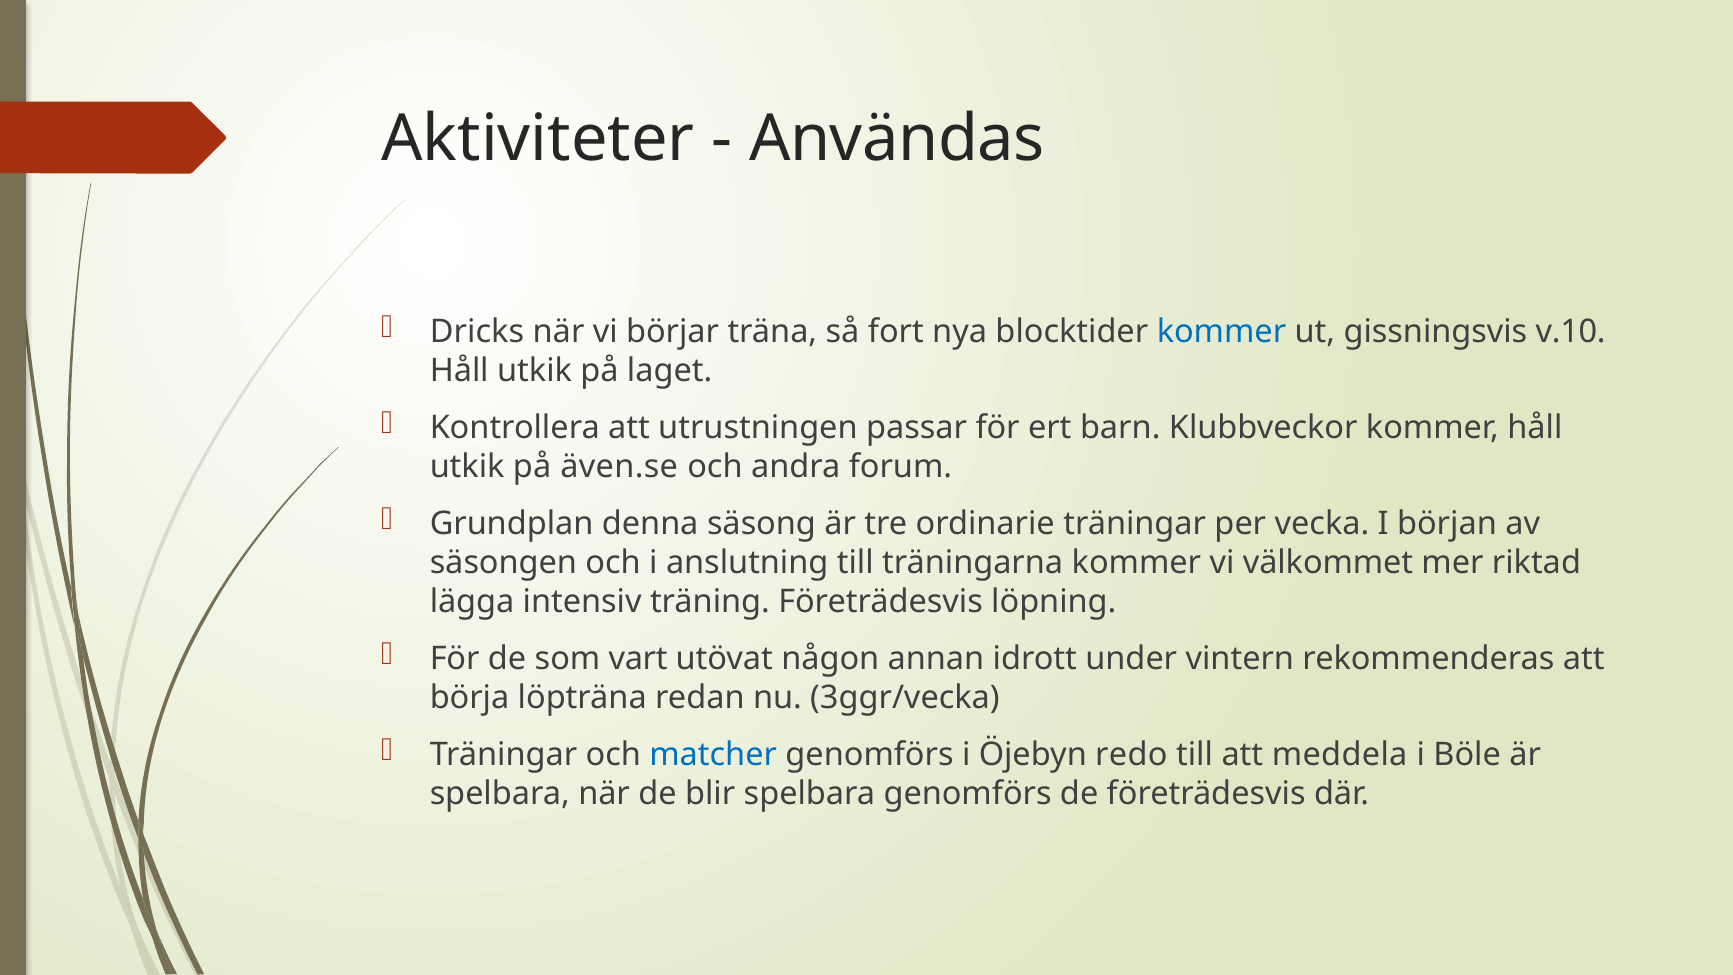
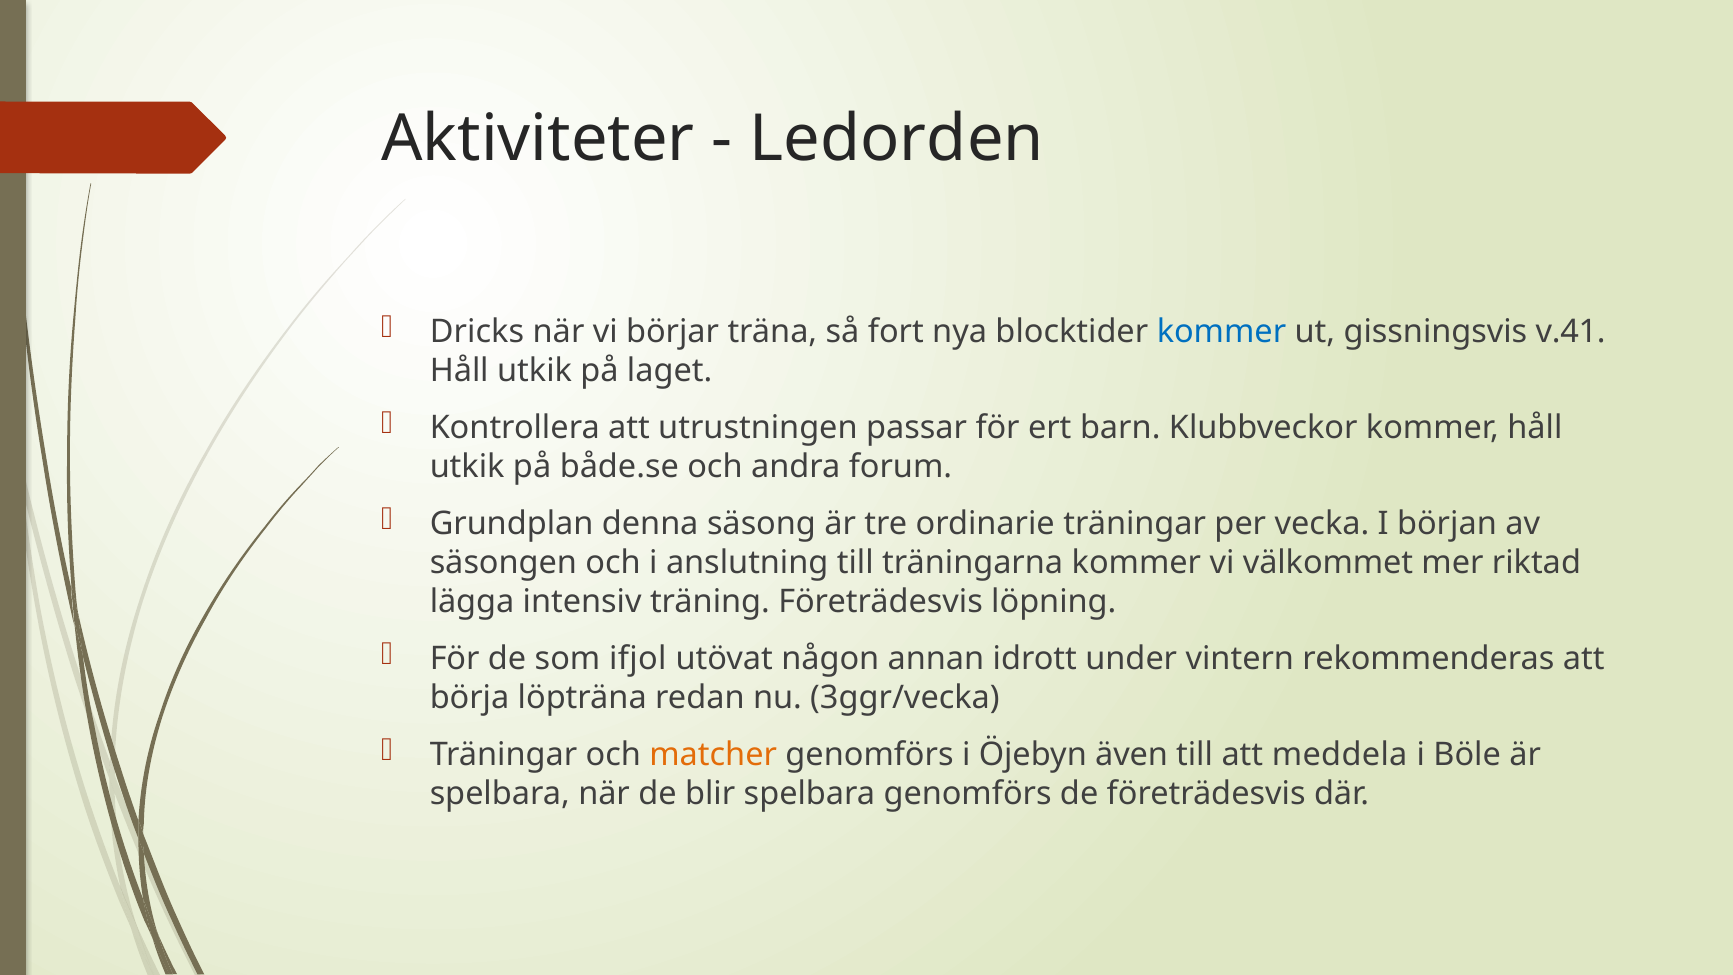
Användas: Användas -> Ledorden
v.10: v.10 -> v.41
även.se: även.se -> både.se
vart: vart -> ifjol
matcher colour: blue -> orange
redo: redo -> även
